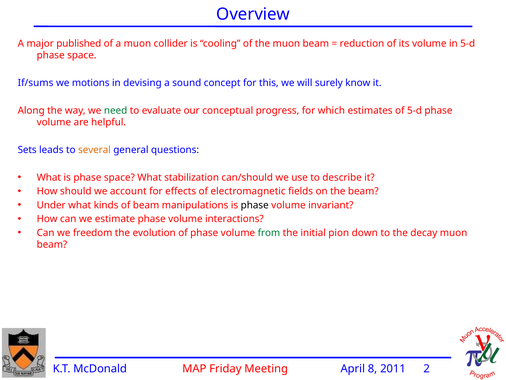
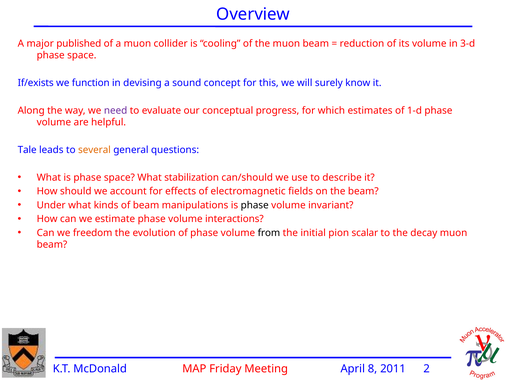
in 5-d: 5-d -> 3-d
If/sums: If/sums -> If/exists
motions: motions -> function
need colour: green -> purple
of 5-d: 5-d -> 1-d
Sets: Sets -> Tale
from colour: green -> black
down: down -> scalar
